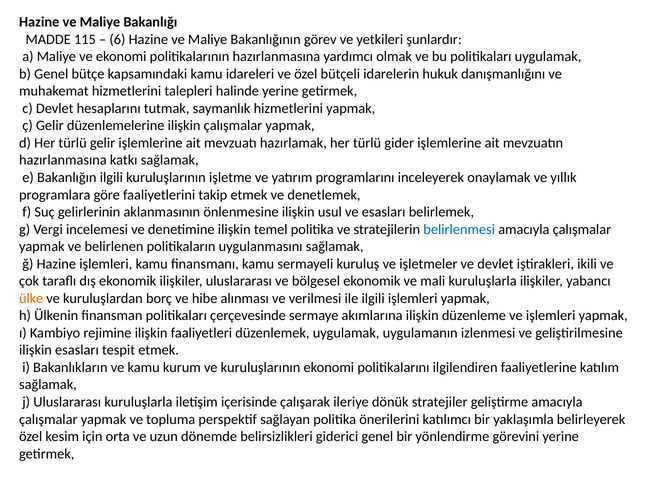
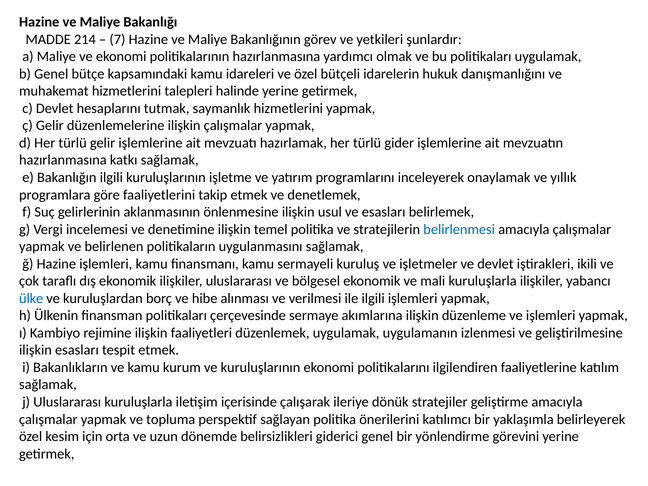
115: 115 -> 214
6: 6 -> 7
ülke colour: orange -> blue
